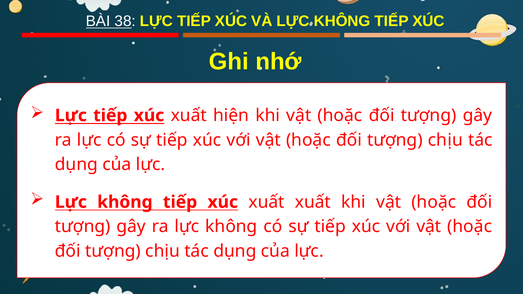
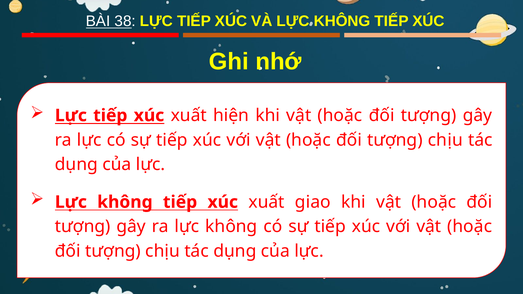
xuất xuất: xuất -> giao
